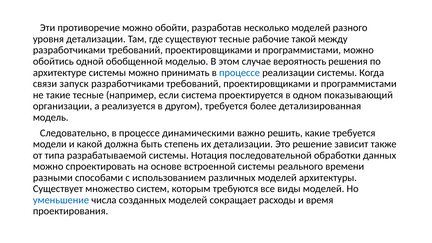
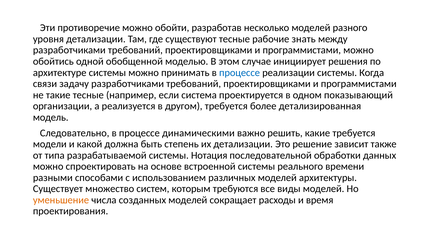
такой: такой -> знать
вероятность: вероятность -> инициирует
запуск: запуск -> задачу
уменьшение colour: blue -> orange
